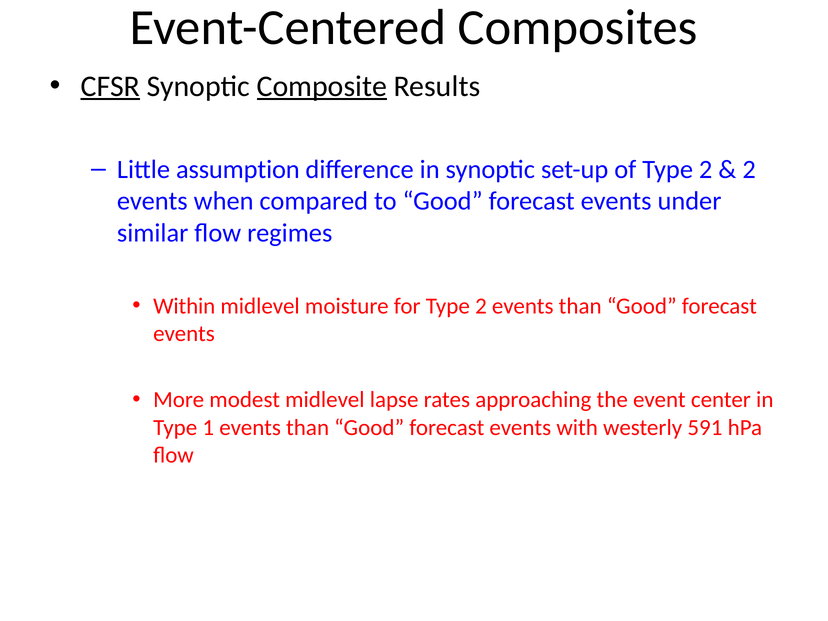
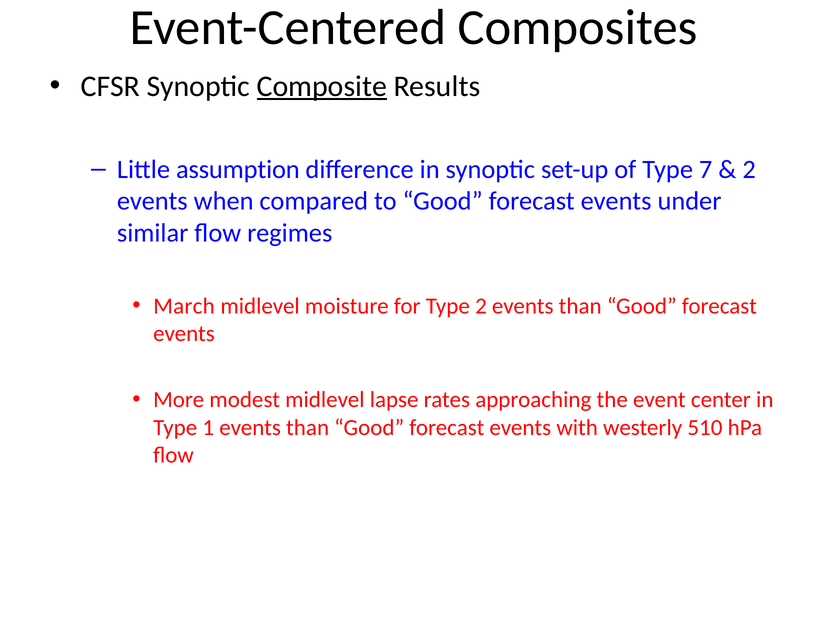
CFSR underline: present -> none
of Type 2: 2 -> 7
Within: Within -> March
591: 591 -> 510
